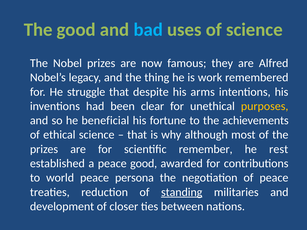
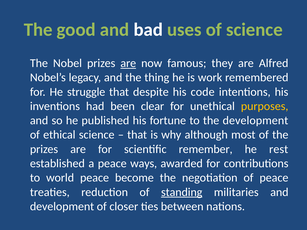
bad colour: light blue -> white
are at (128, 63) underline: none -> present
arms: arms -> code
beneficial: beneficial -> published
the achievements: achievements -> development
peace good: good -> ways
persona: persona -> become
